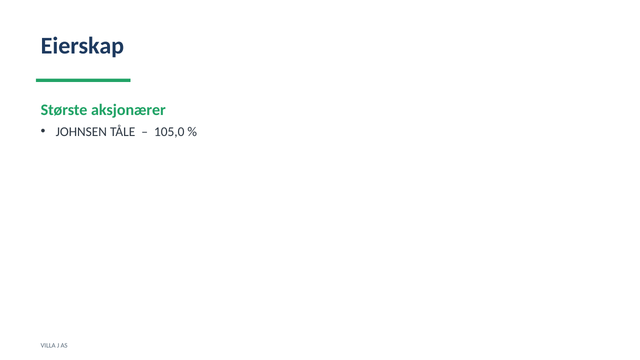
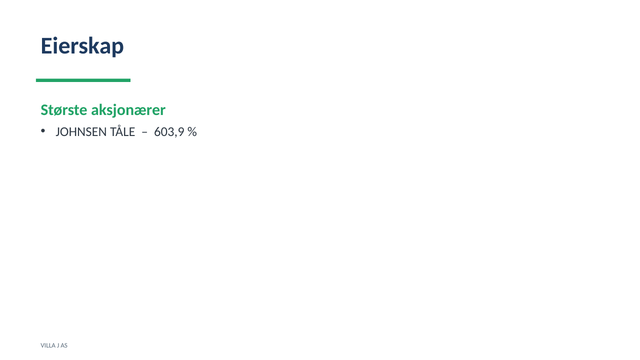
105,0: 105,0 -> 603,9
